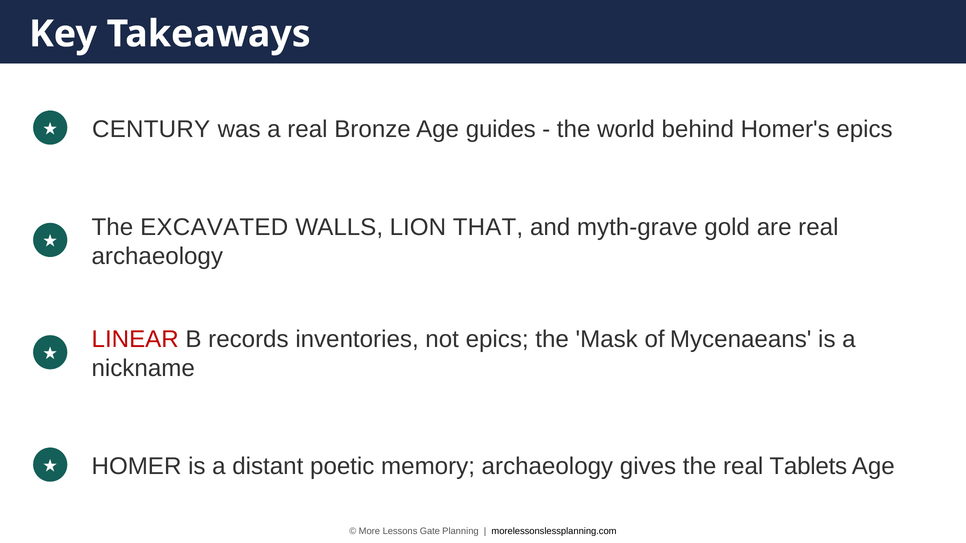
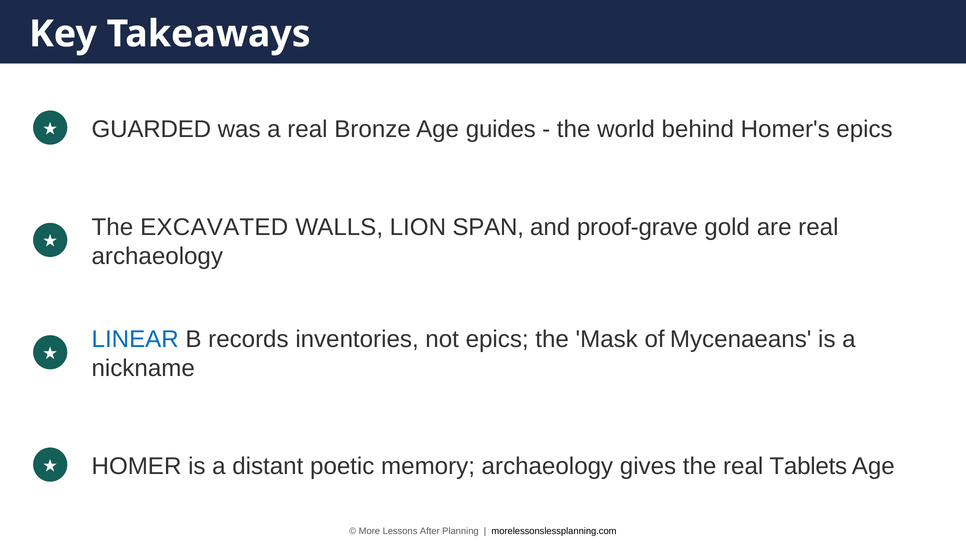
CENTURY: CENTURY -> GUARDED
THAT: THAT -> SPAN
myth-grave: myth-grave -> proof-grave
LINEAR colour: red -> blue
Gate: Gate -> After
